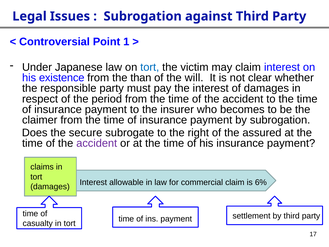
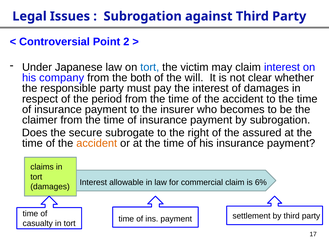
1: 1 -> 2
existence: existence -> company
than: than -> both
accident at (97, 143) colour: purple -> orange
